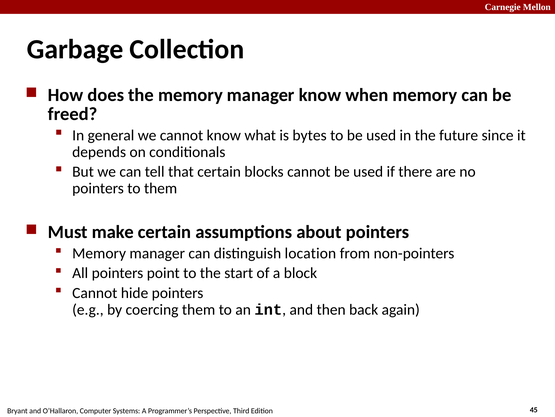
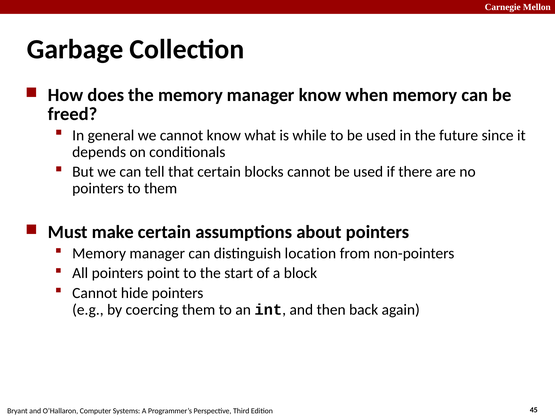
bytes: bytes -> while
